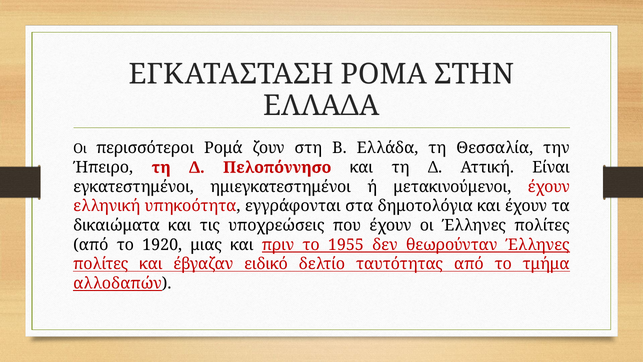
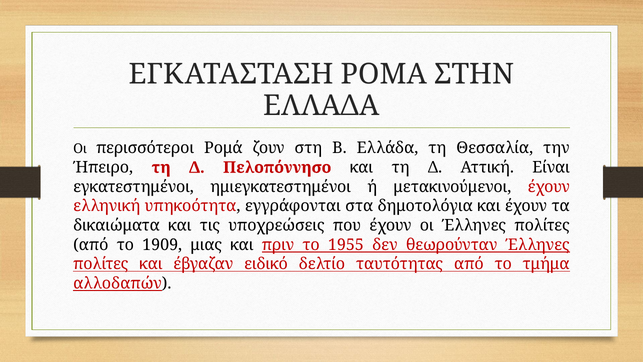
1920: 1920 -> 1909
